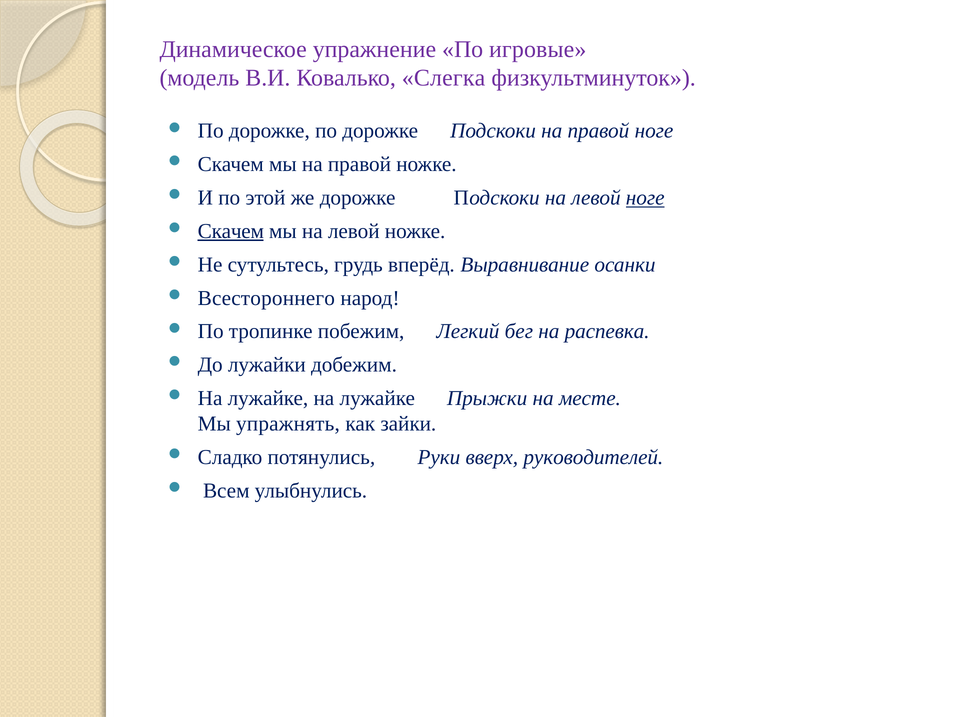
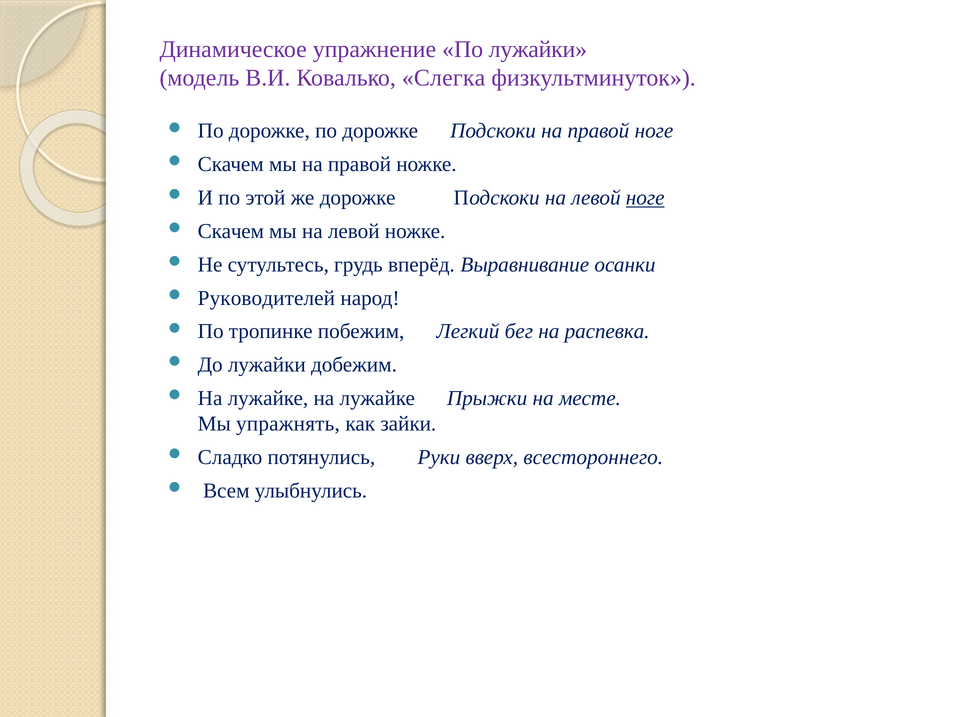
По игровые: игровые -> лужайки
Скачем at (231, 231) underline: present -> none
Всестороннего: Всестороннего -> Руководителей
руководителей: руководителей -> всестороннего
